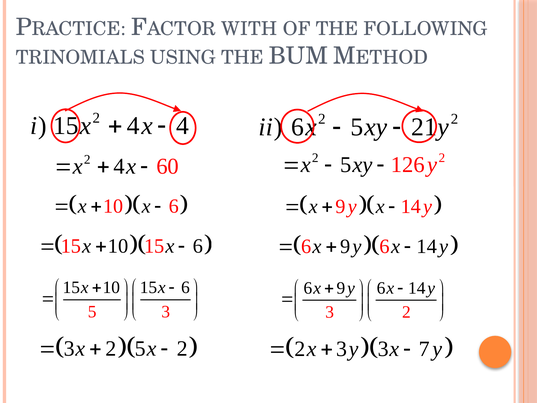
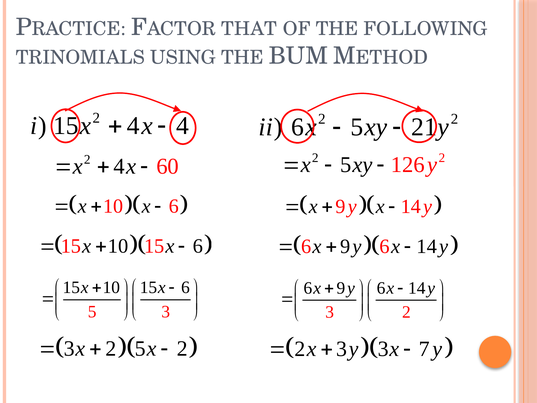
WITH: WITH -> THAT
